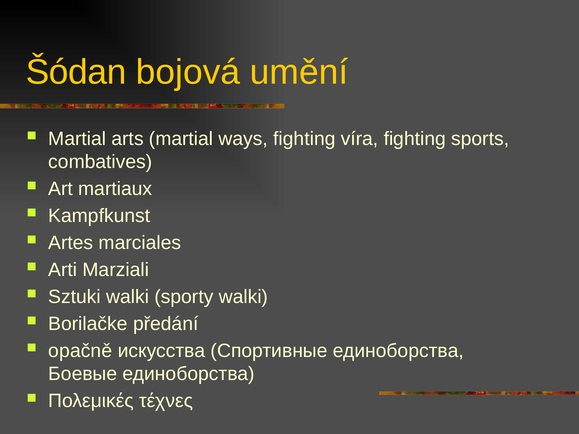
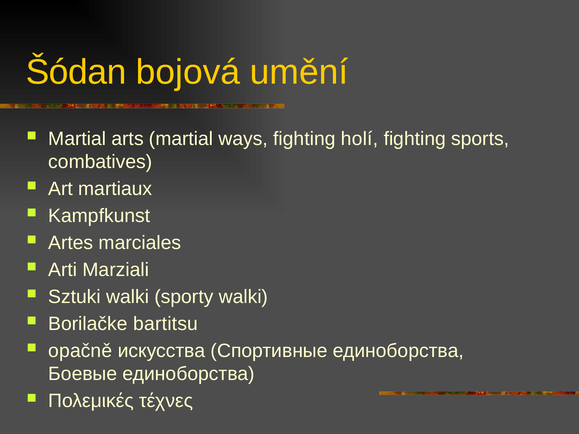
víra: víra -> holí
předání: předání -> bartitsu
